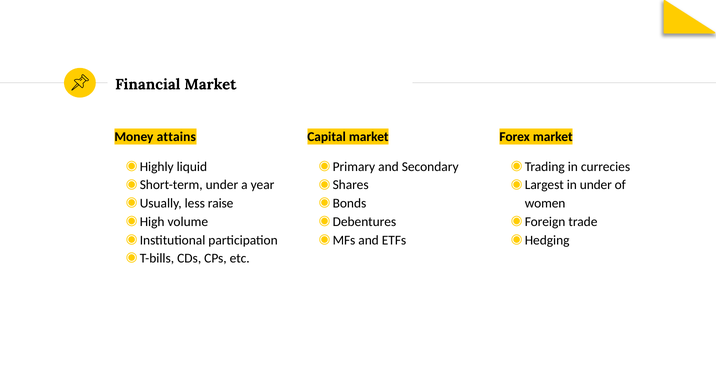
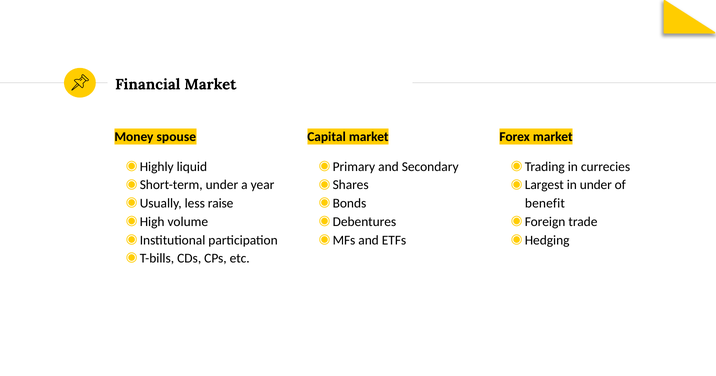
attains: attains -> spouse
women: women -> benefit
